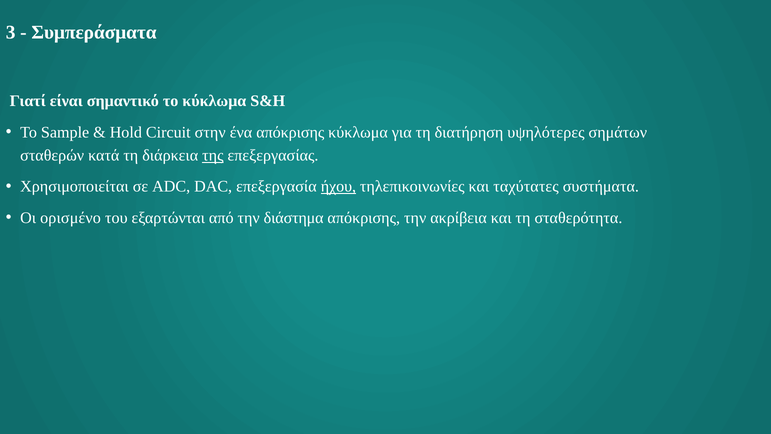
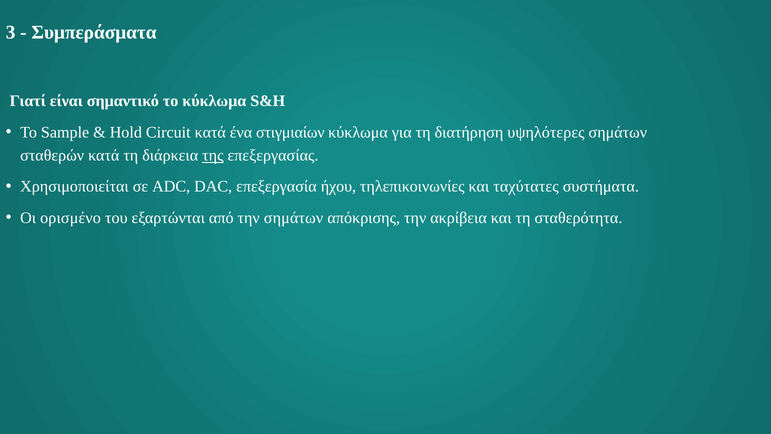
Circuit στην: στην -> κατά
ένα απόκρισης: απόκρισης -> στιγμιαίων
ήχου underline: present -> none
την διάστημα: διάστημα -> σημάτων
